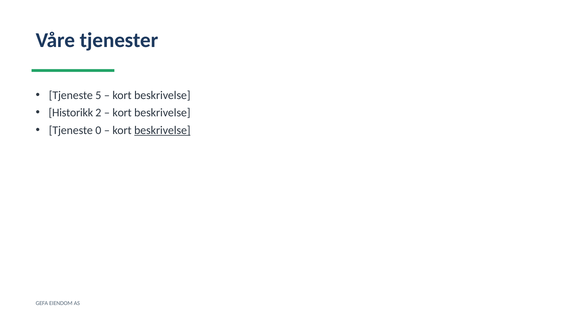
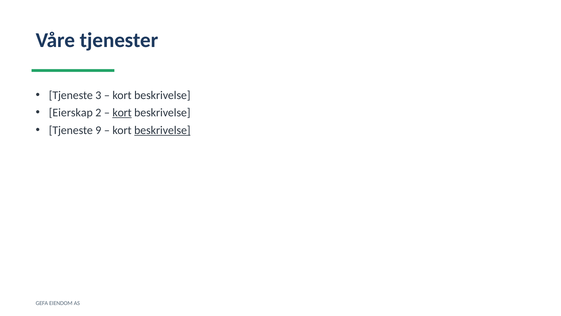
5: 5 -> 3
Historikk: Historikk -> Eierskap
kort at (122, 113) underline: none -> present
0: 0 -> 9
